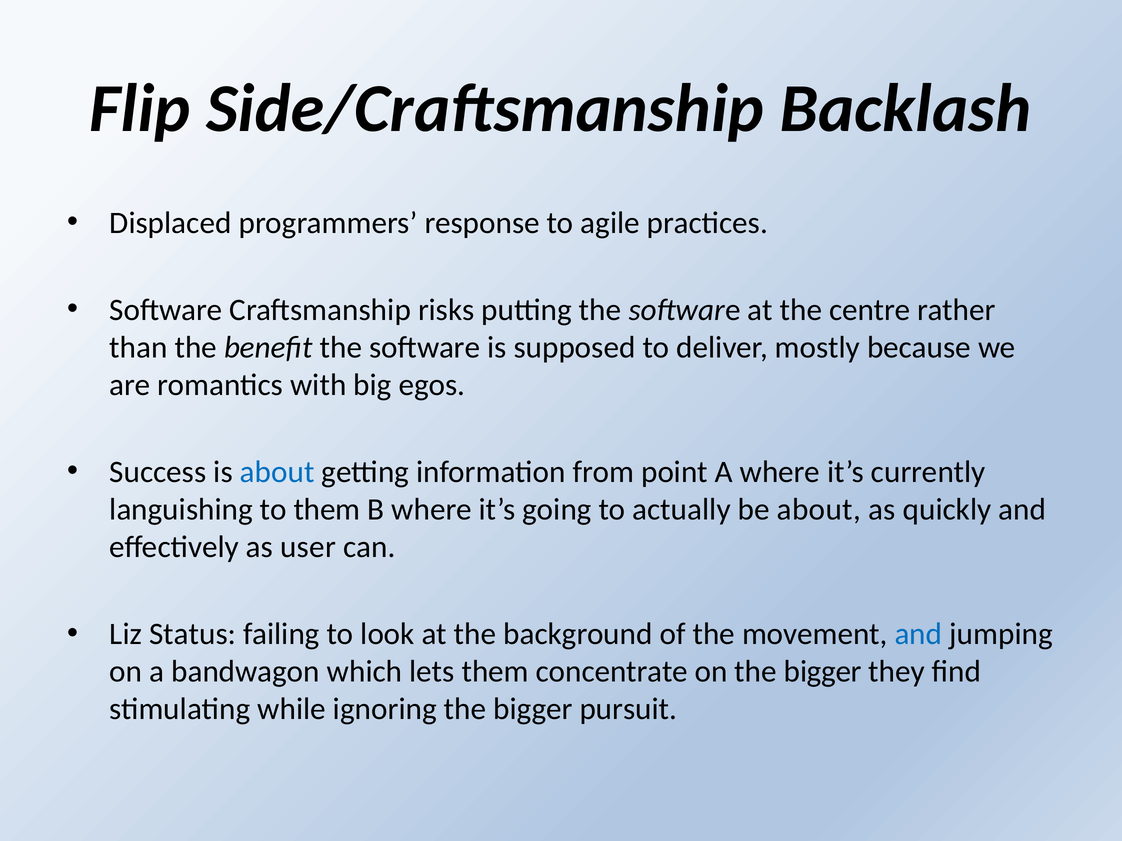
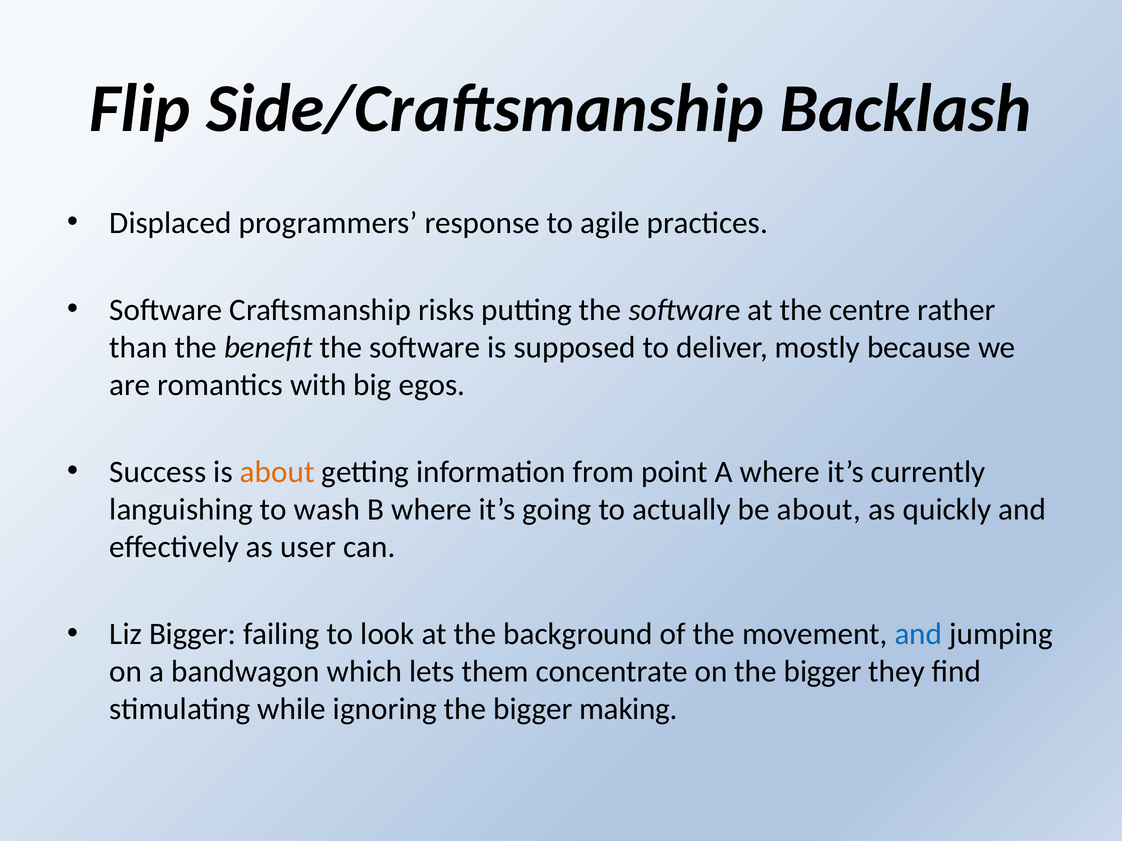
about at (277, 472) colour: blue -> orange
to them: them -> wash
Liz Status: Status -> Bigger
pursuit: pursuit -> making
